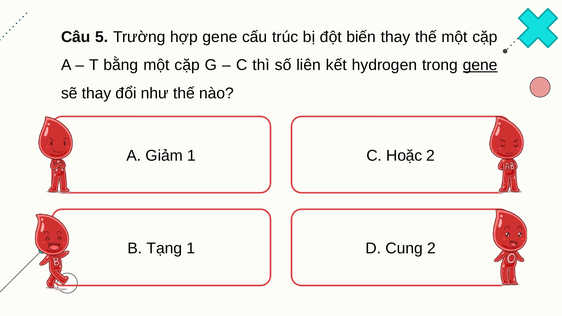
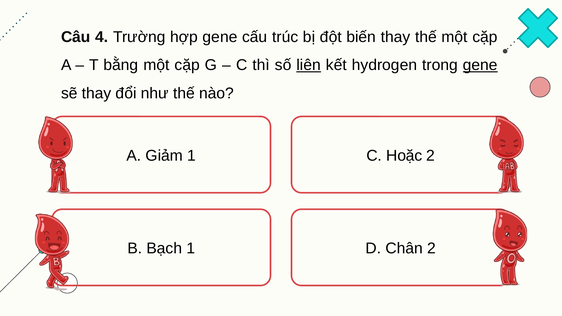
5: 5 -> 4
liên underline: none -> present
Tạng: Tạng -> Bạch
Cung: Cung -> Chân
